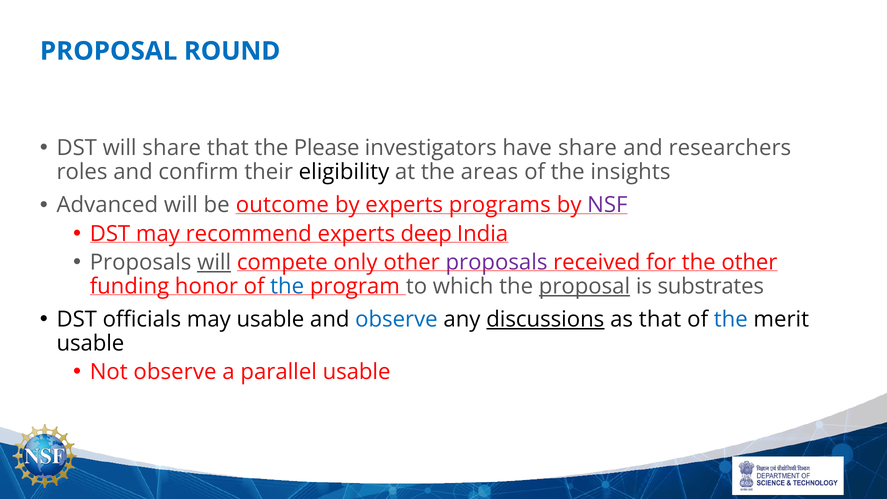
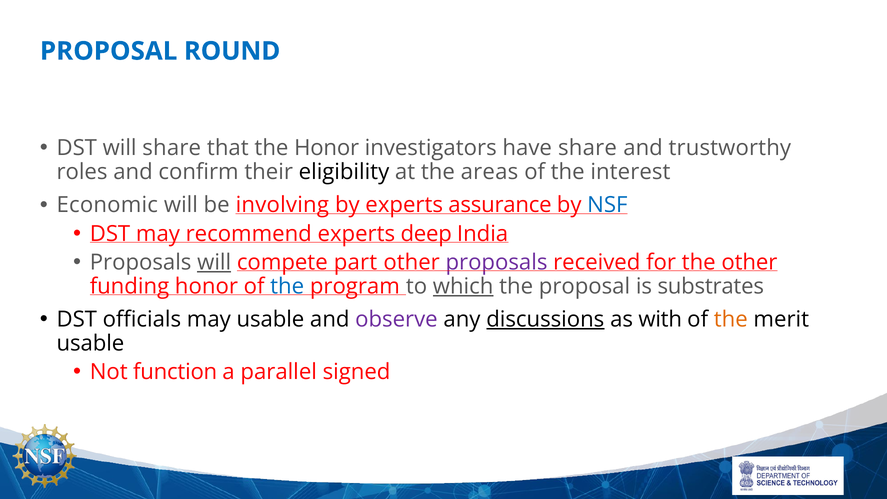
the Please: Please -> Honor
researchers: researchers -> trustworthy
insights: insights -> interest
Advanced: Advanced -> Economic
outcome: outcome -> involving
programs: programs -> assurance
NSF colour: purple -> blue
only: only -> part
which underline: none -> present
proposal at (584, 286) underline: present -> none
observe at (396, 319) colour: blue -> purple
as that: that -> with
the at (731, 319) colour: blue -> orange
Not observe: observe -> function
parallel usable: usable -> signed
